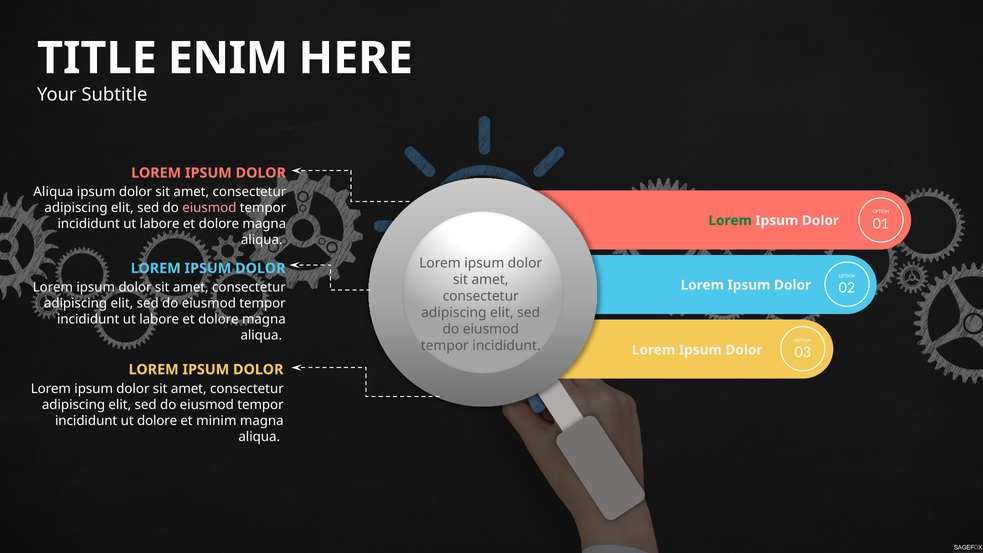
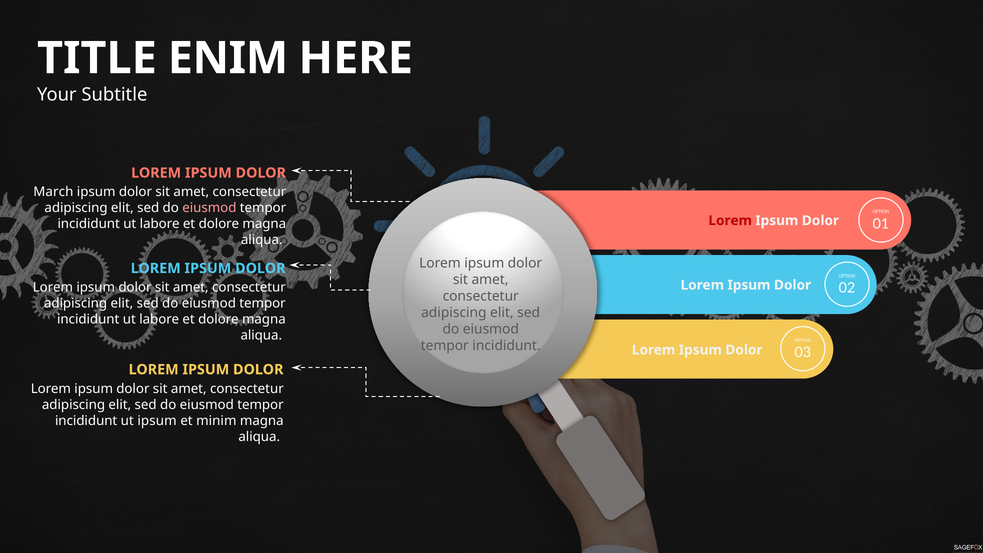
Aliqua at (53, 192): Aliqua -> March
Lorem at (730, 221) colour: green -> red
ut dolore: dolore -> ipsum
